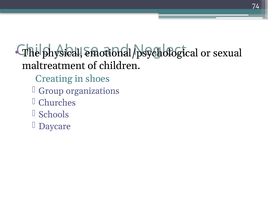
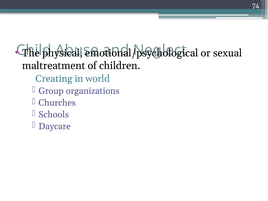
shoes: shoes -> world
